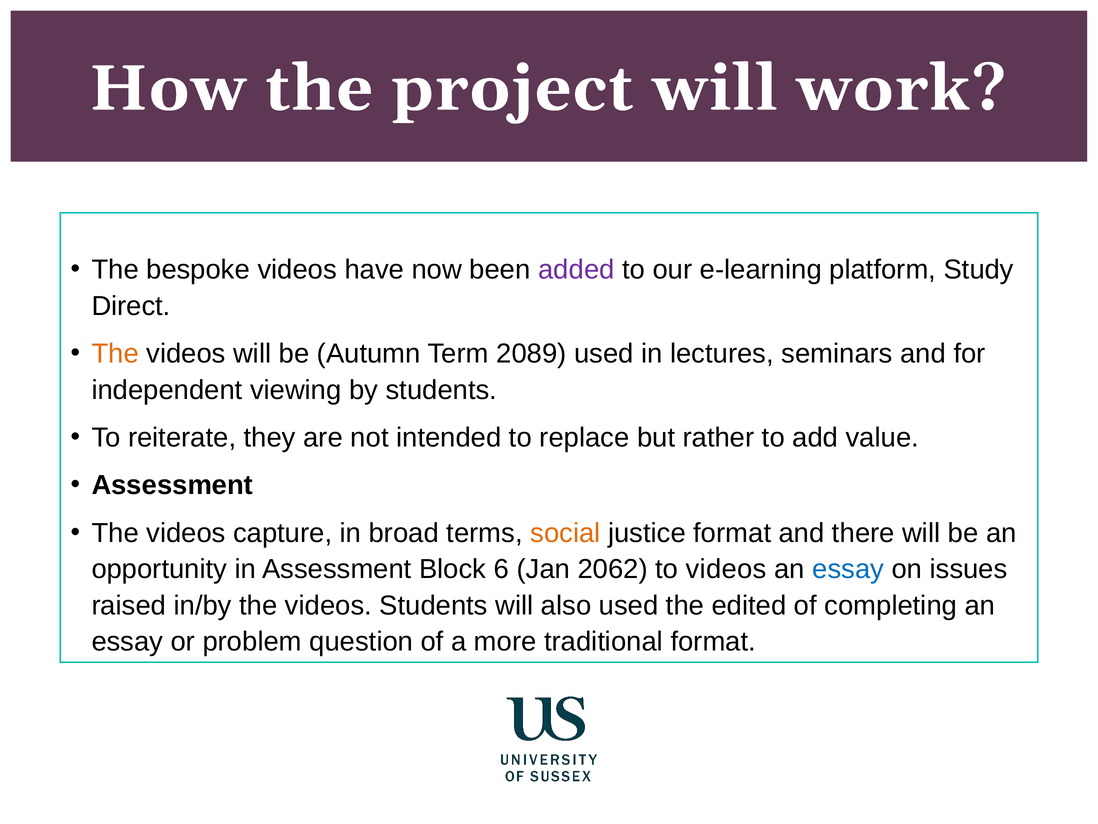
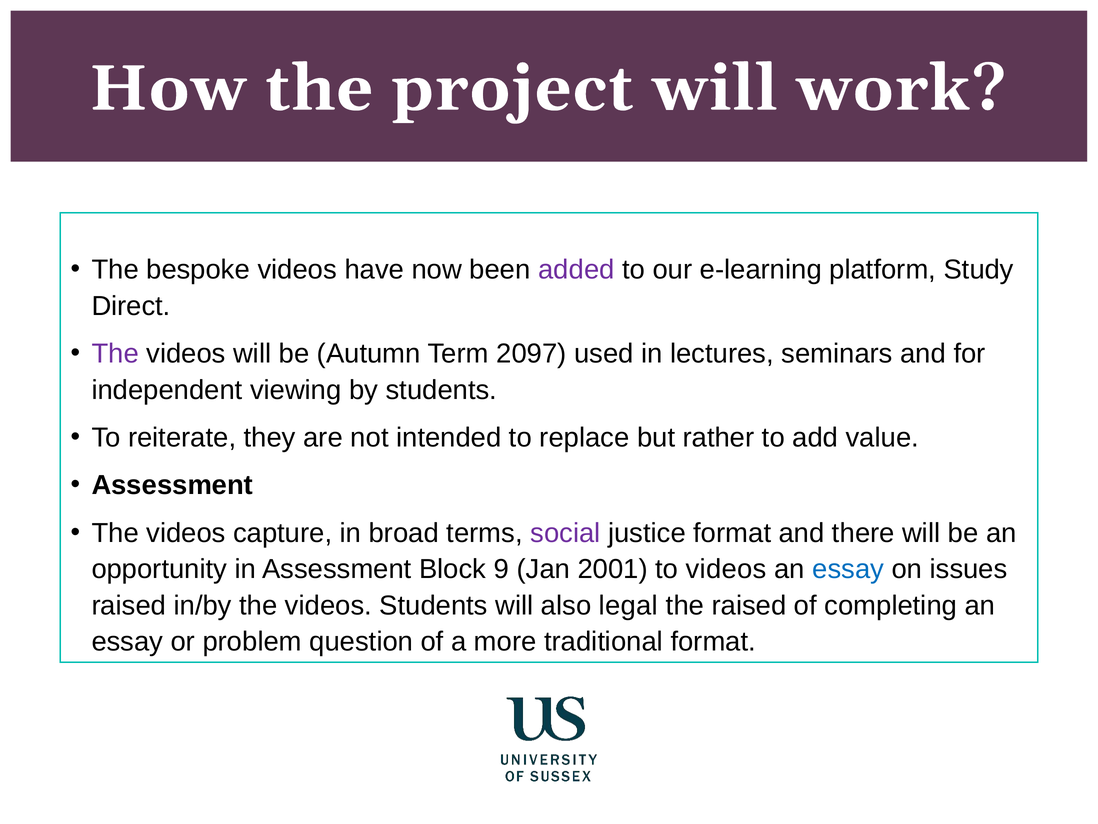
The at (115, 353) colour: orange -> purple
2089: 2089 -> 2097
social colour: orange -> purple
6: 6 -> 9
2062: 2062 -> 2001
also used: used -> legal
the edited: edited -> raised
